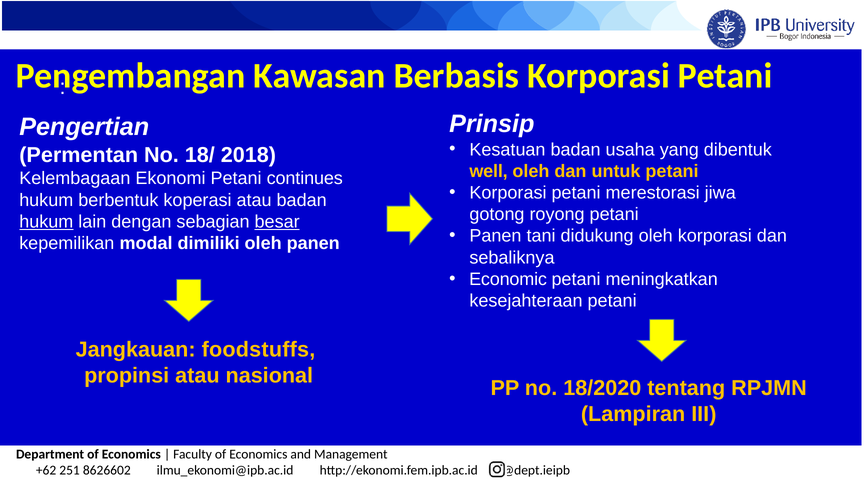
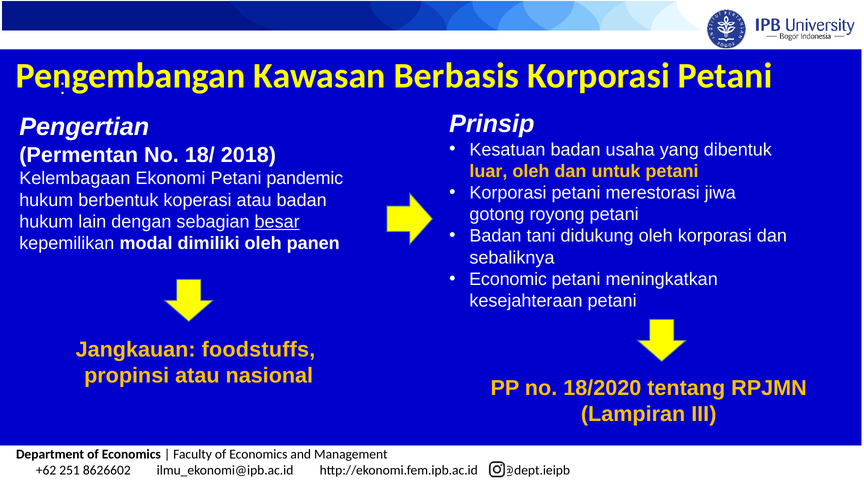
well: well -> luar
continues: continues -> pandemic
hukum at (46, 222) underline: present -> none
Panen at (495, 236): Panen -> Badan
